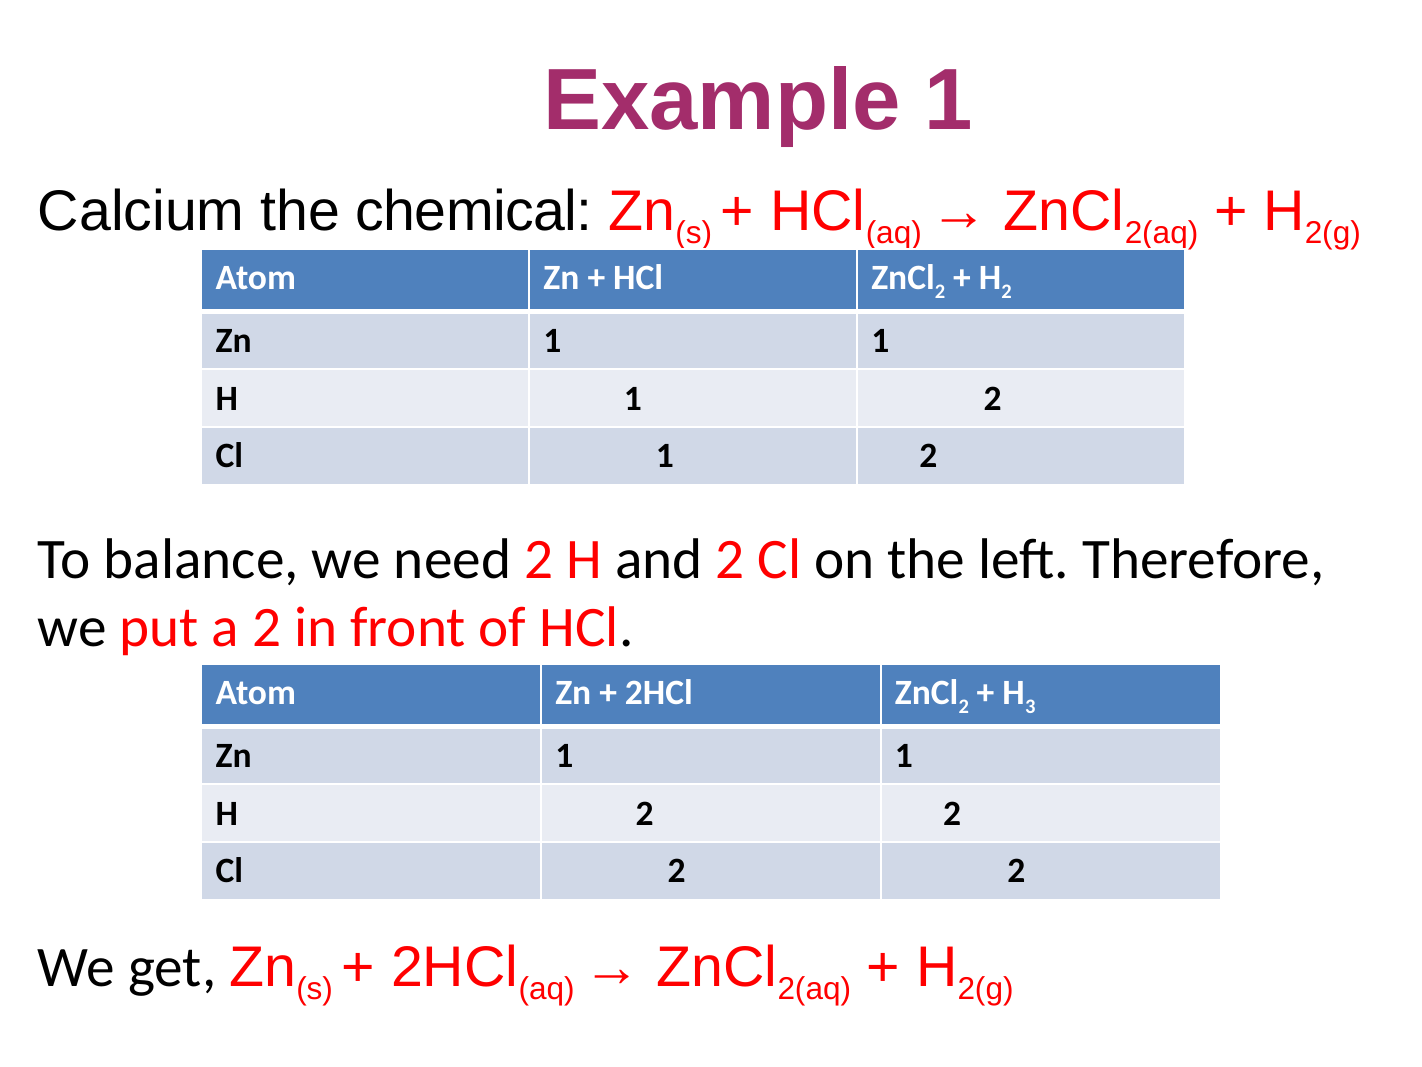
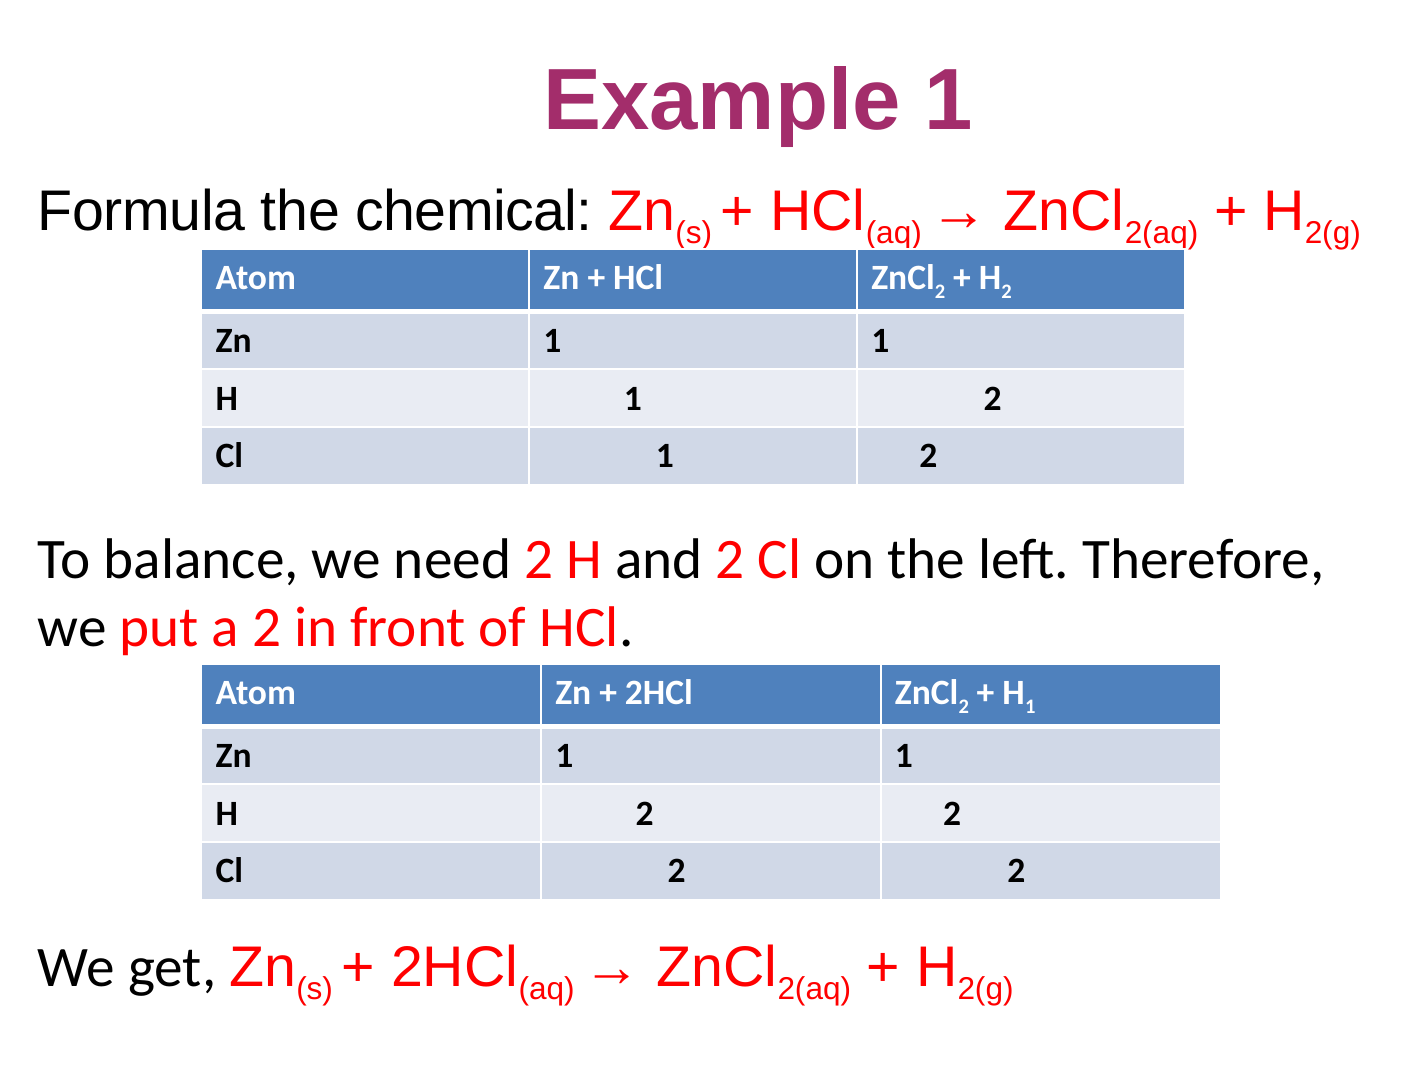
Calcium: Calcium -> Formula
3 at (1030, 707): 3 -> 1
